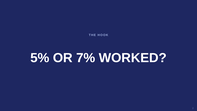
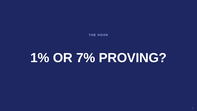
5%: 5% -> 1%
WORKED: WORKED -> PROVING
